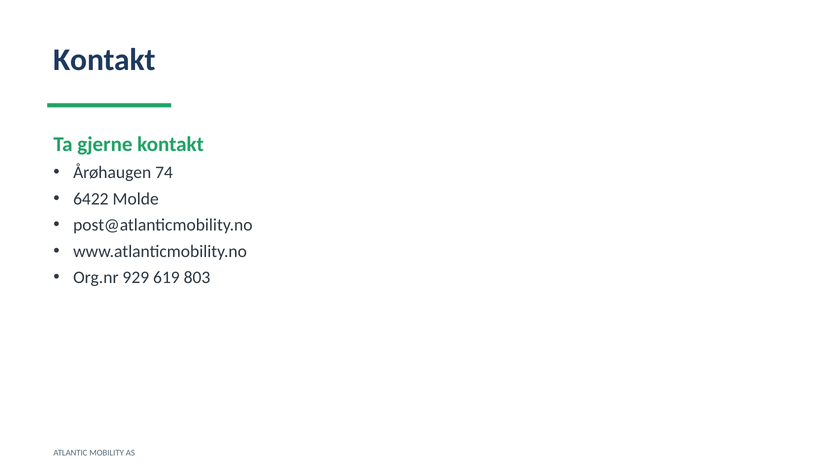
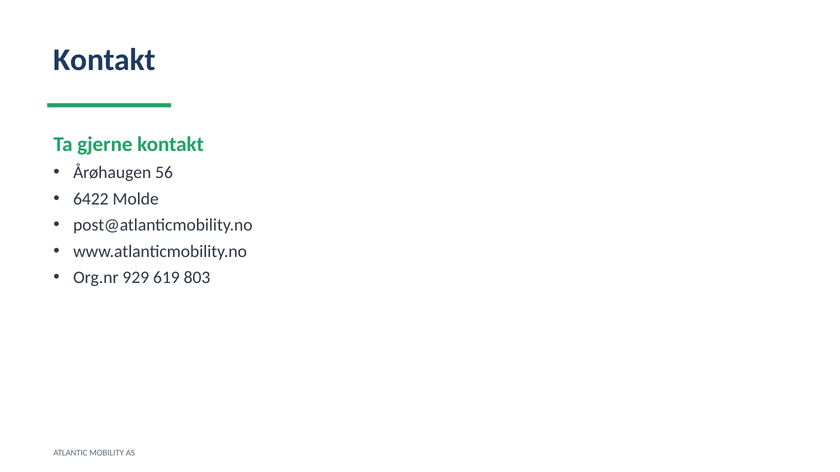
74: 74 -> 56
